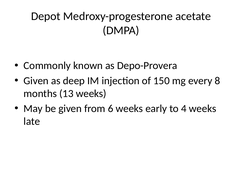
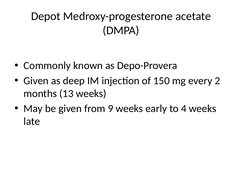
8: 8 -> 2
6: 6 -> 9
